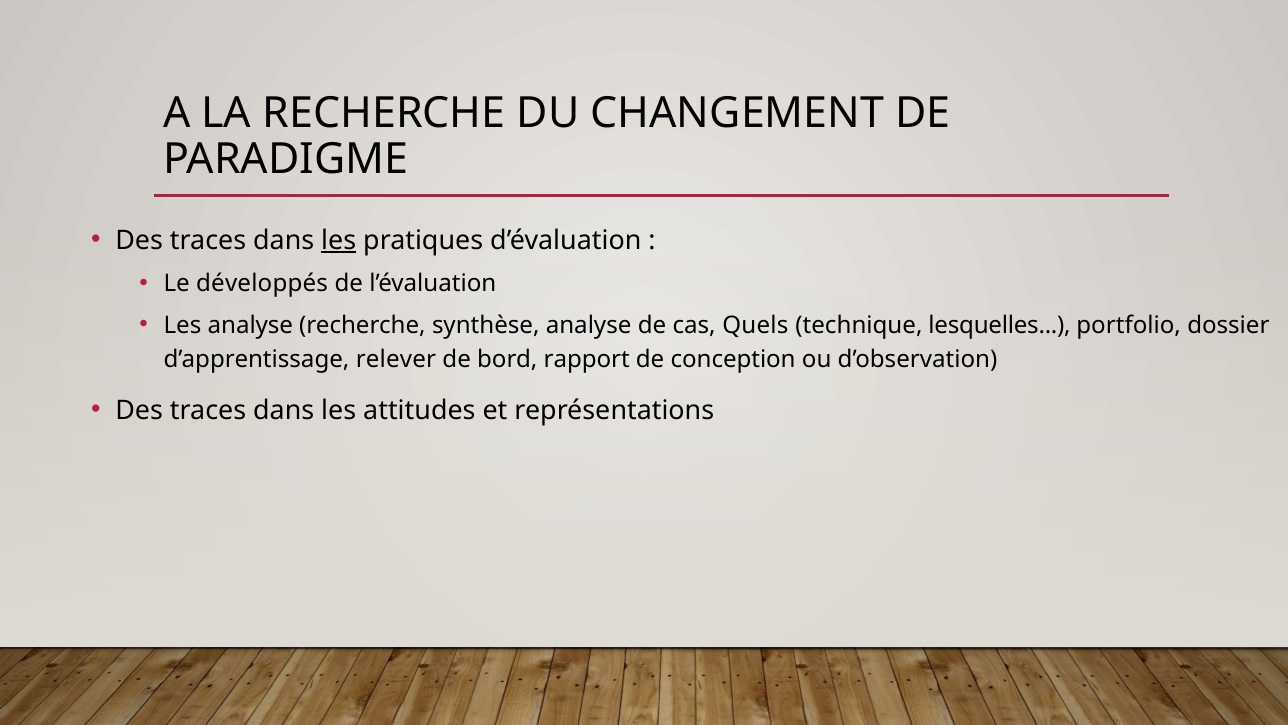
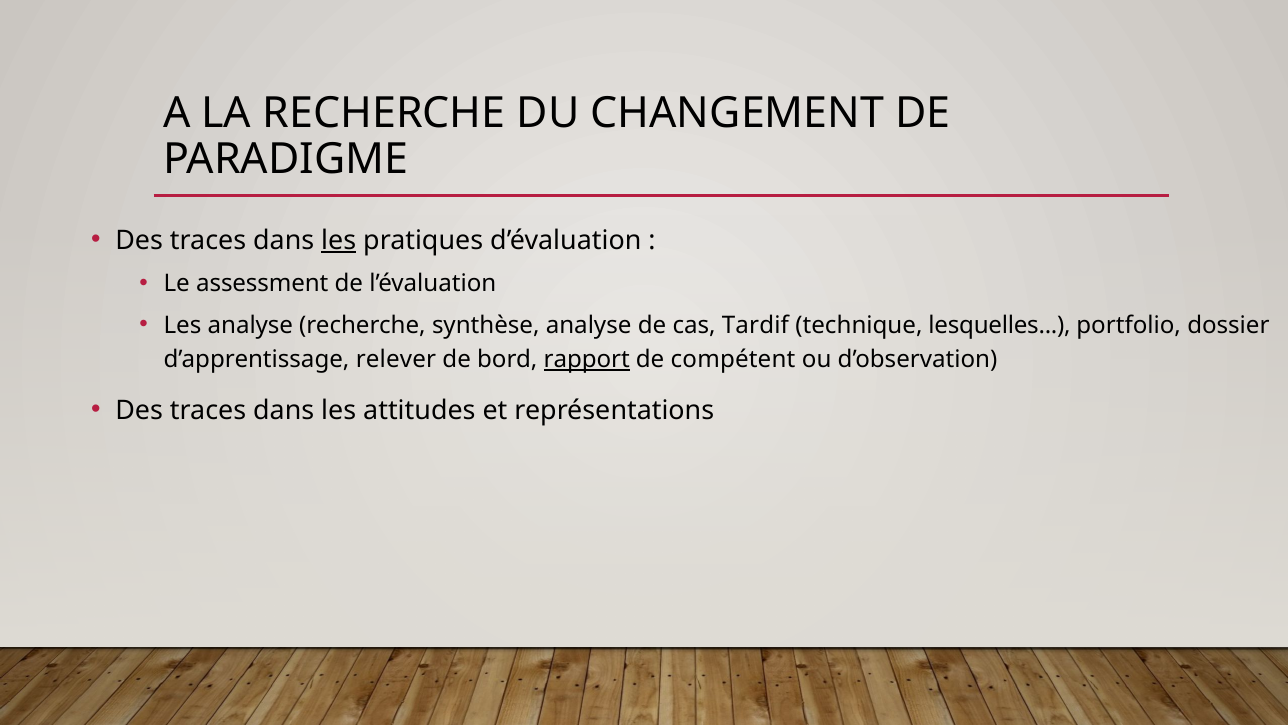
développés: développés -> assessment
Quels: Quels -> Tardif
rapport underline: none -> present
conception: conception -> compétent
